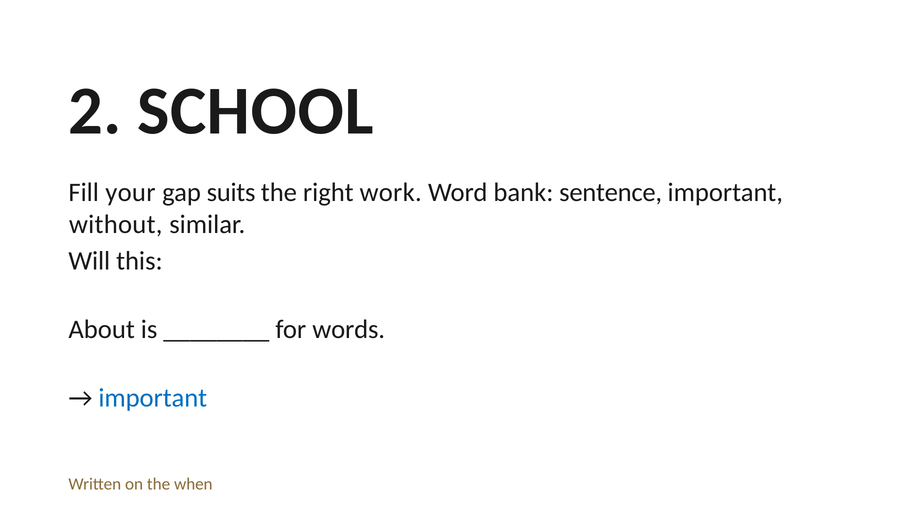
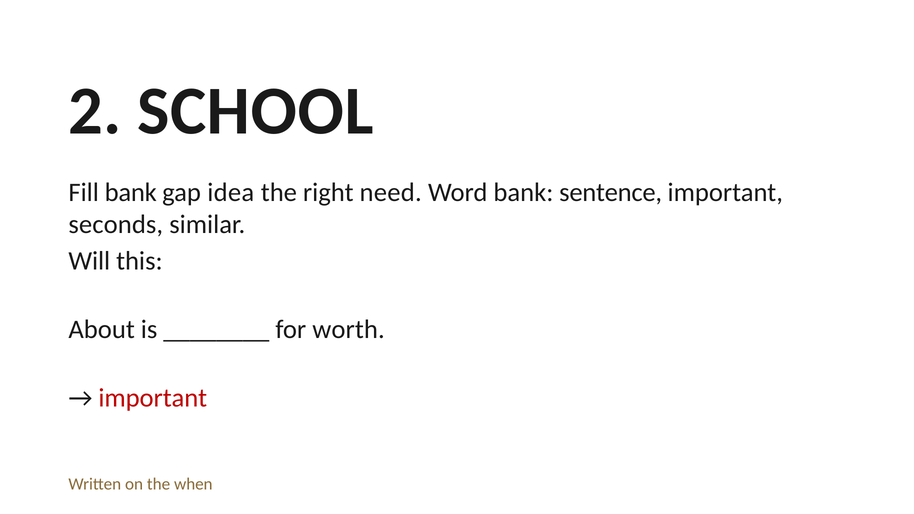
Fill your: your -> bank
suits: suits -> idea
work: work -> need
without: without -> seconds
words: words -> worth
important at (153, 398) colour: blue -> red
